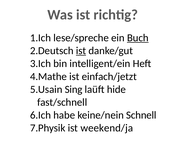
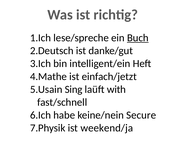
ist at (81, 51) underline: present -> none
hide: hide -> with
Schnell: Schnell -> Secure
